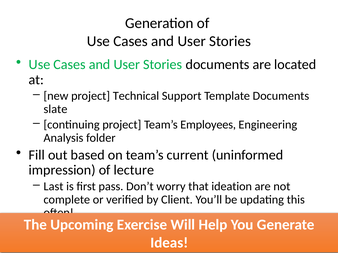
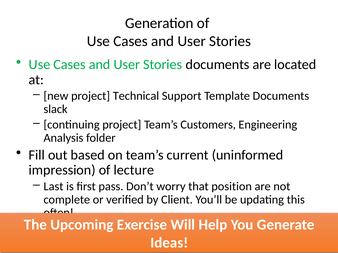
slate: slate -> slack
Employees: Employees -> Customers
ideation: ideation -> position
